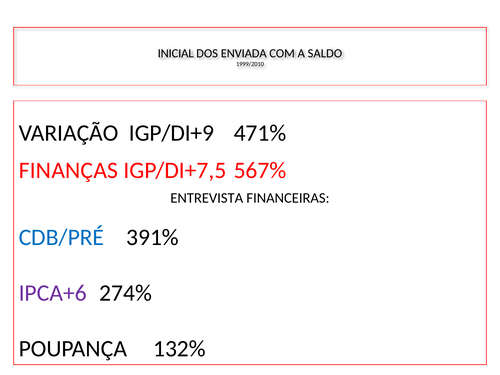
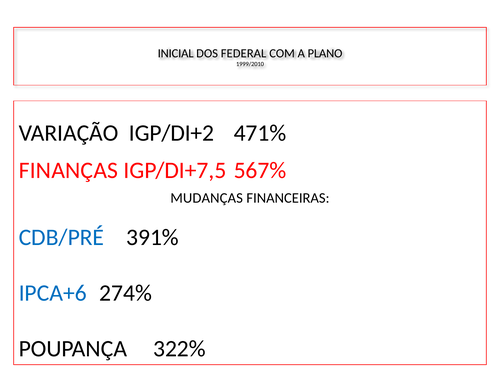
ENVIADA: ENVIADA -> FEDERAL
SALDO: SALDO -> PLANO
IGP/DI+9: IGP/DI+9 -> IGP/DI+2
ENTREVISTA: ENTREVISTA -> MUDANÇAS
IPCA+6 colour: purple -> blue
132%: 132% -> 322%
